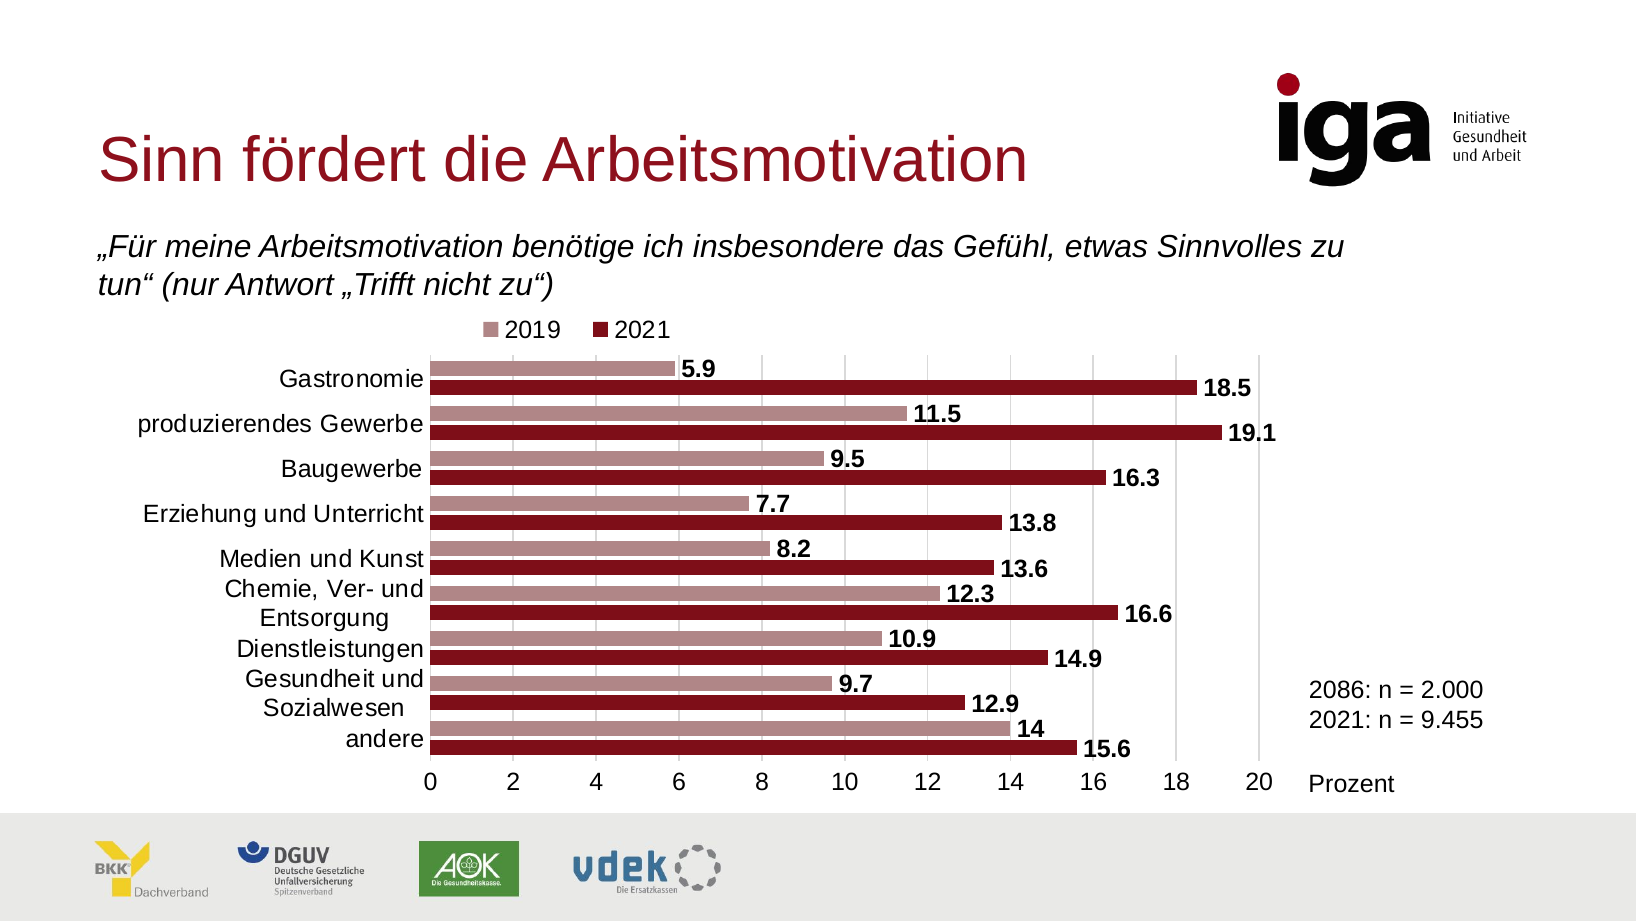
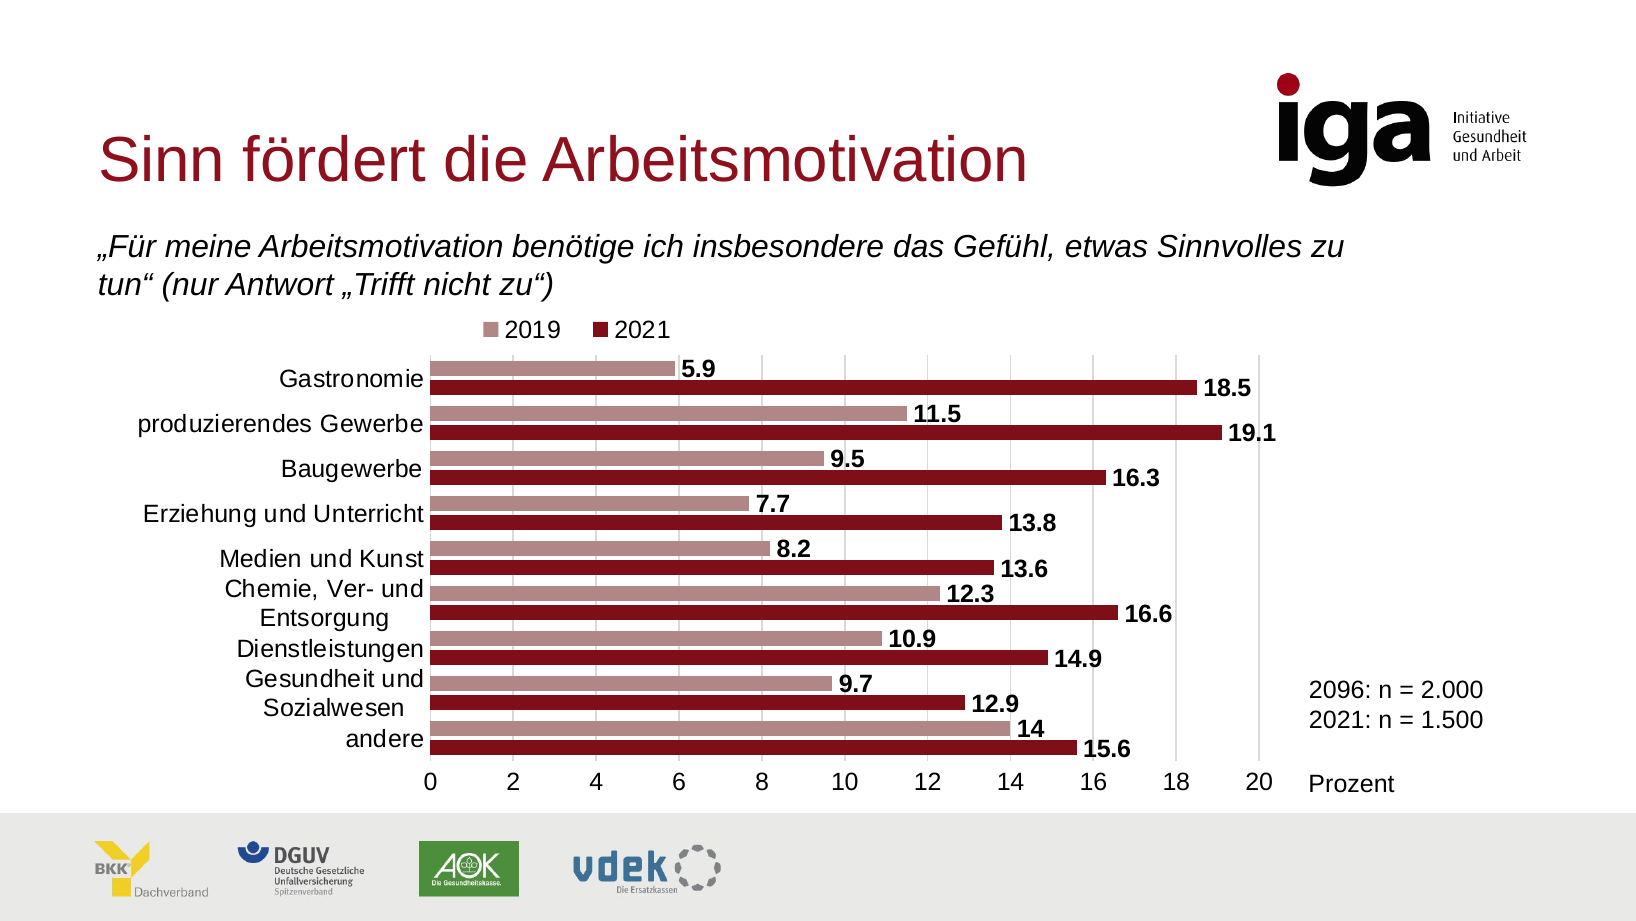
2086: 2086 -> 2096
9.455: 9.455 -> 1.500
